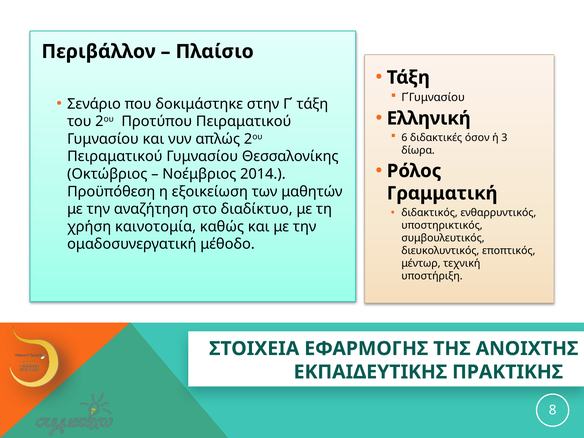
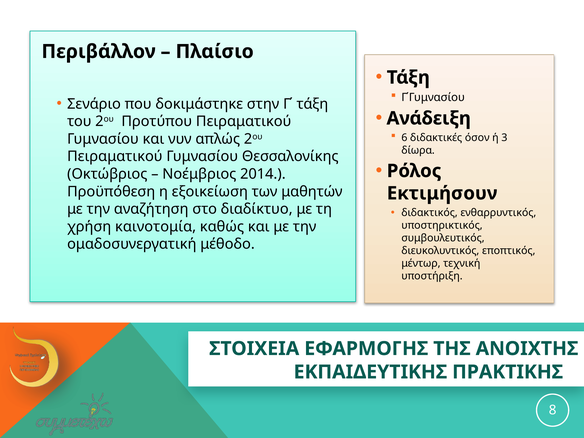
Ελληνική: Ελληνική -> Ανάδειξη
Γραμματική: Γραμματική -> Εκτιμήσουν
